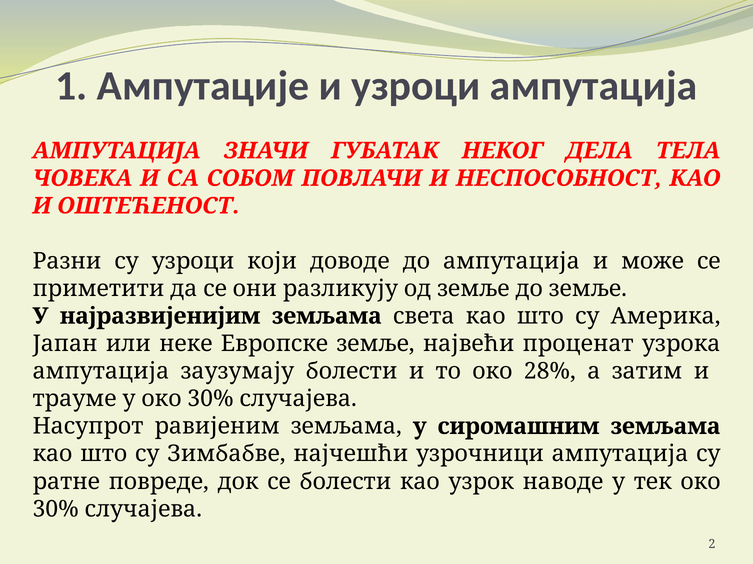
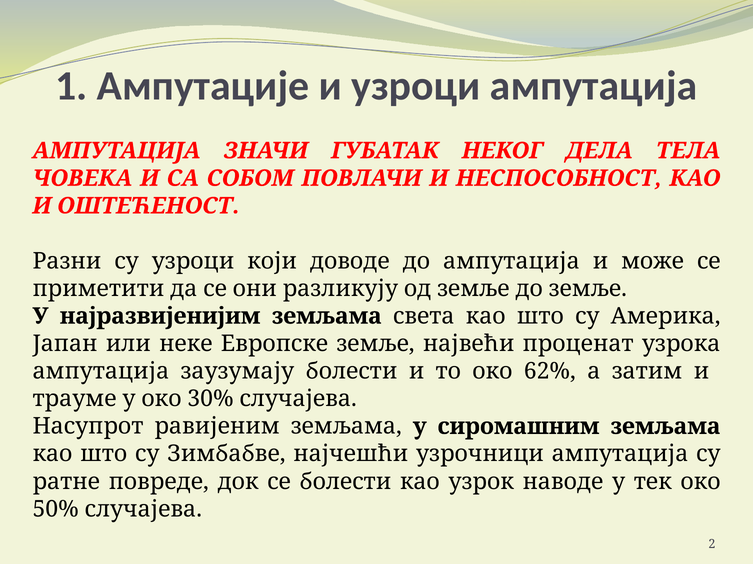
28%: 28% -> 62%
30% at (56, 510): 30% -> 50%
